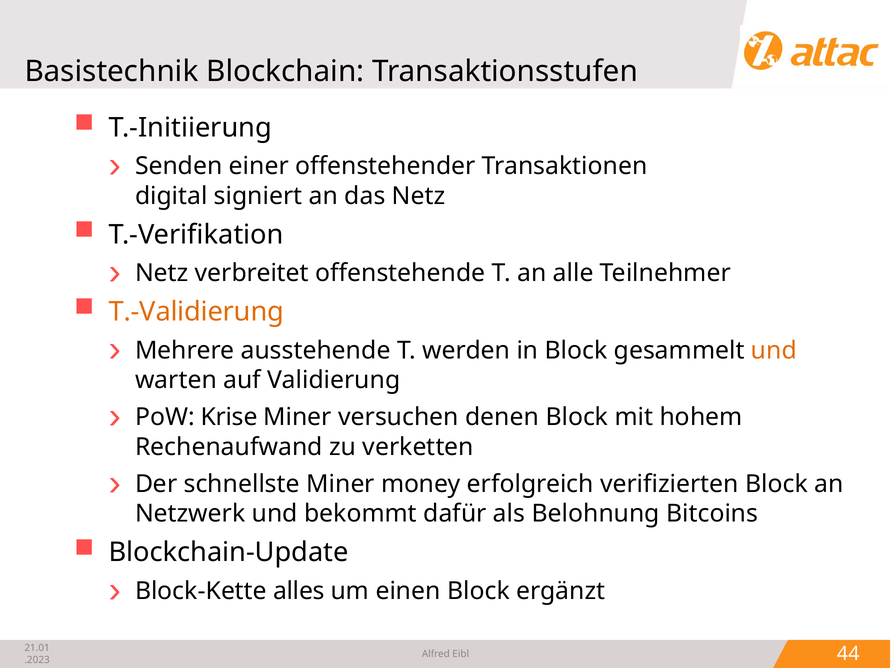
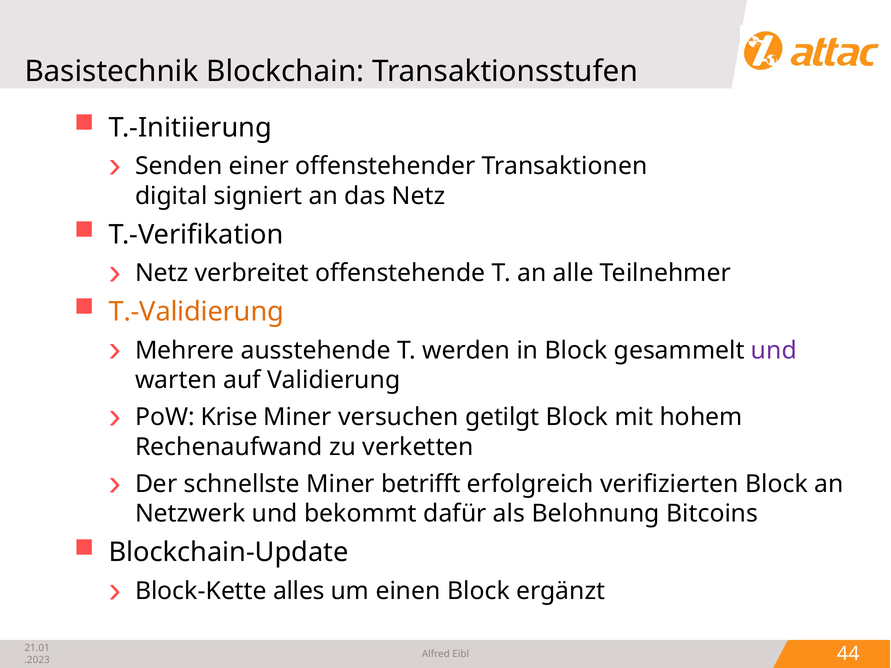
und at (774, 350) colour: orange -> purple
denen: denen -> getilgt
money: money -> betrifft
